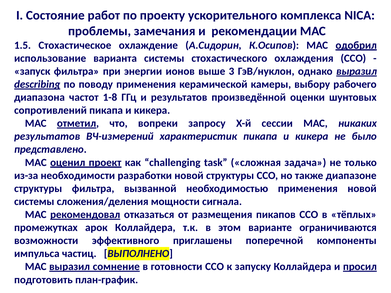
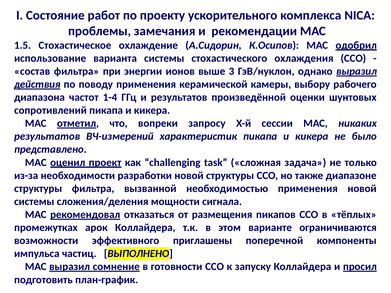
запуск: запуск -> состав
describing: describing -> действия
1-8: 1-8 -> 1-4
